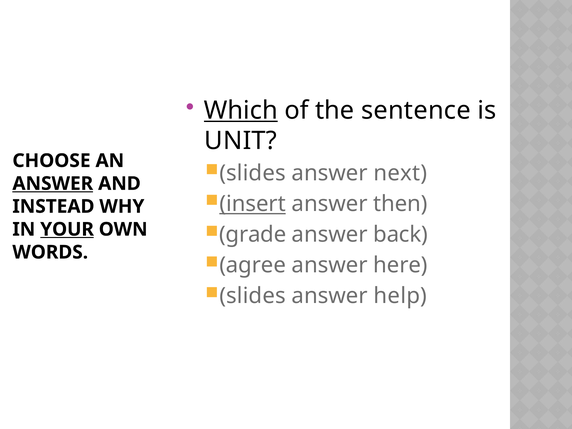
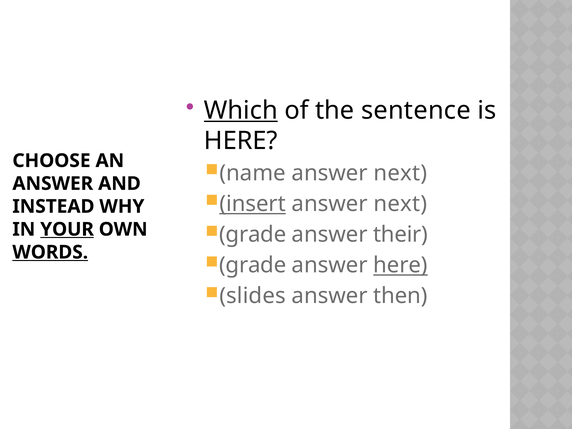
UNIT at (241, 141): UNIT -> HERE
slides at (253, 173): slides -> name
ANSWER at (53, 184) underline: present -> none
then at (400, 204): then -> next
back: back -> their
WORDS underline: none -> present
agree at (253, 265): agree -> grade
here at (400, 265) underline: none -> present
help: help -> then
